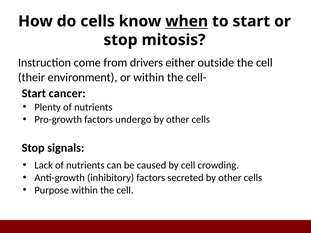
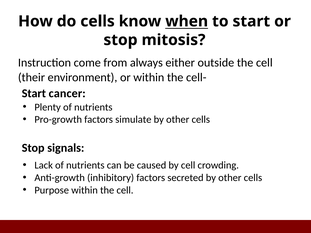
drivers: drivers -> always
undergo: undergo -> simulate
